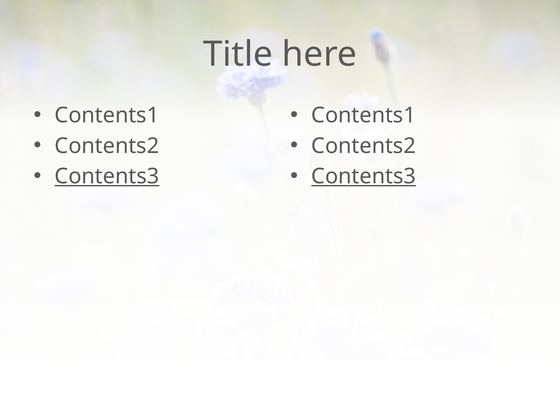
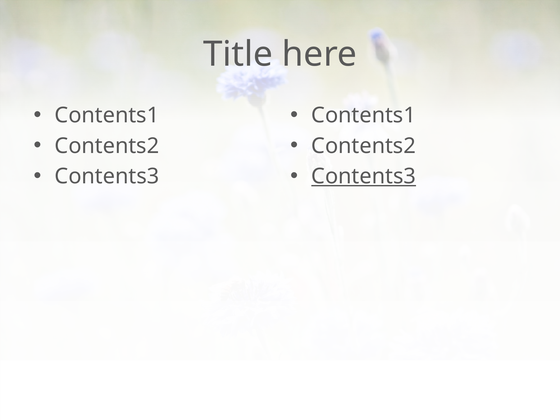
Contents3 at (107, 176) underline: present -> none
